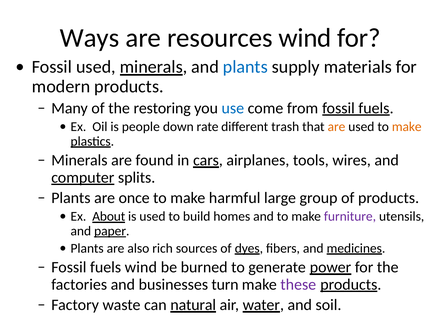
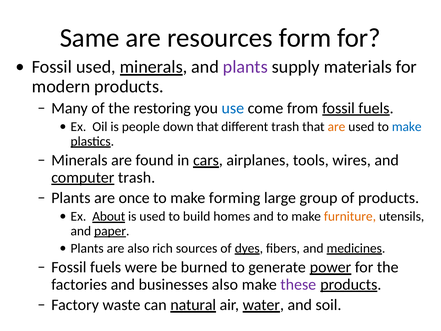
Ways: Ways -> Same
resources wind: wind -> form
plants at (245, 67) colour: blue -> purple
down rate: rate -> that
make at (407, 127) colour: orange -> blue
computer splits: splits -> trash
harmful: harmful -> forming
furniture colour: purple -> orange
fuels wind: wind -> were
businesses turn: turn -> also
